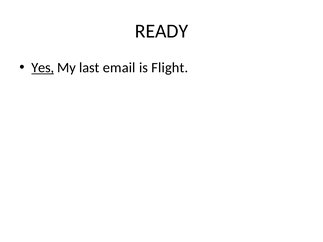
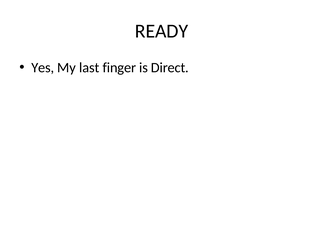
Yes underline: present -> none
email: email -> finger
Flight: Flight -> Direct
